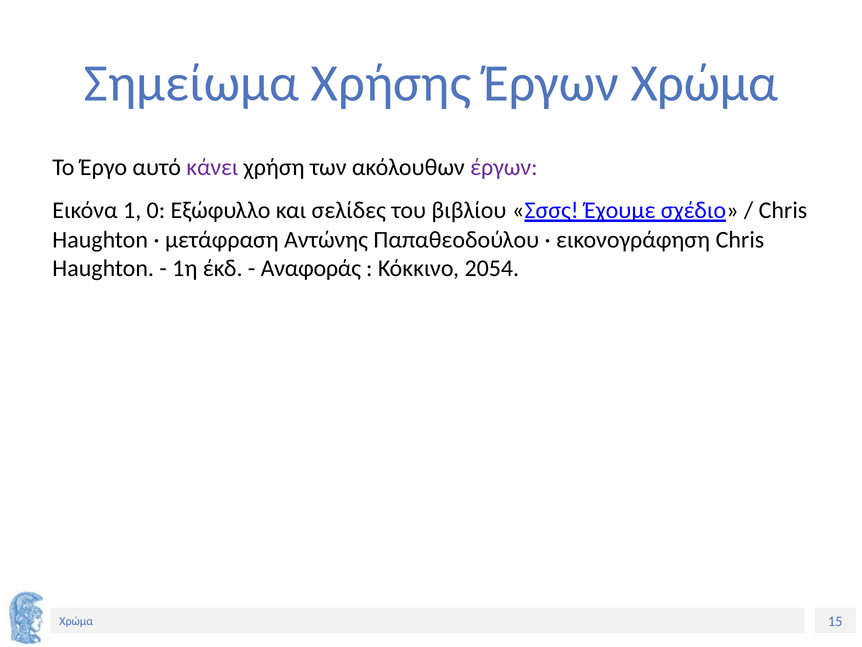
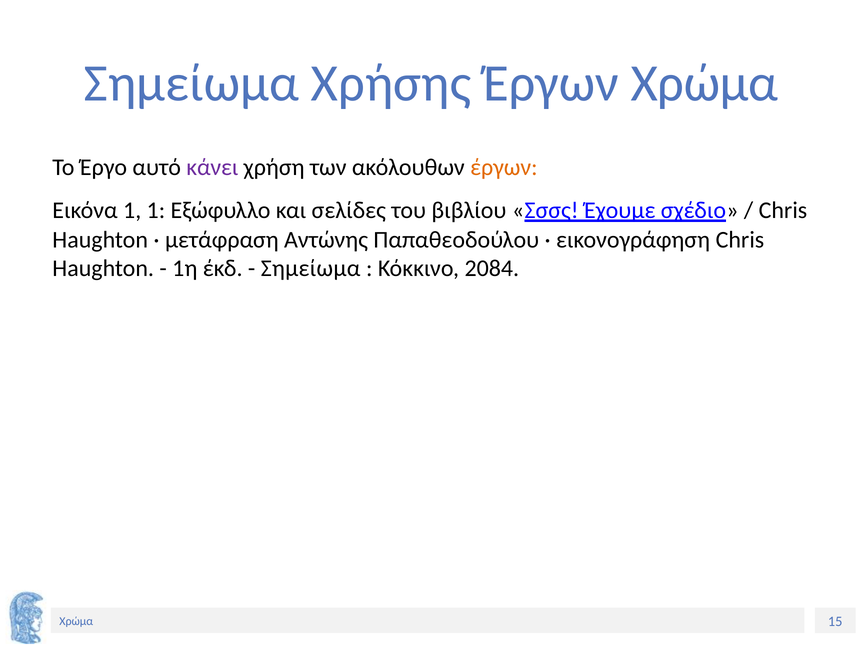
έργων at (504, 167) colour: purple -> orange
1 0: 0 -> 1
Αναφοράς at (311, 268): Αναφοράς -> Σημείωμα
2054: 2054 -> 2084
